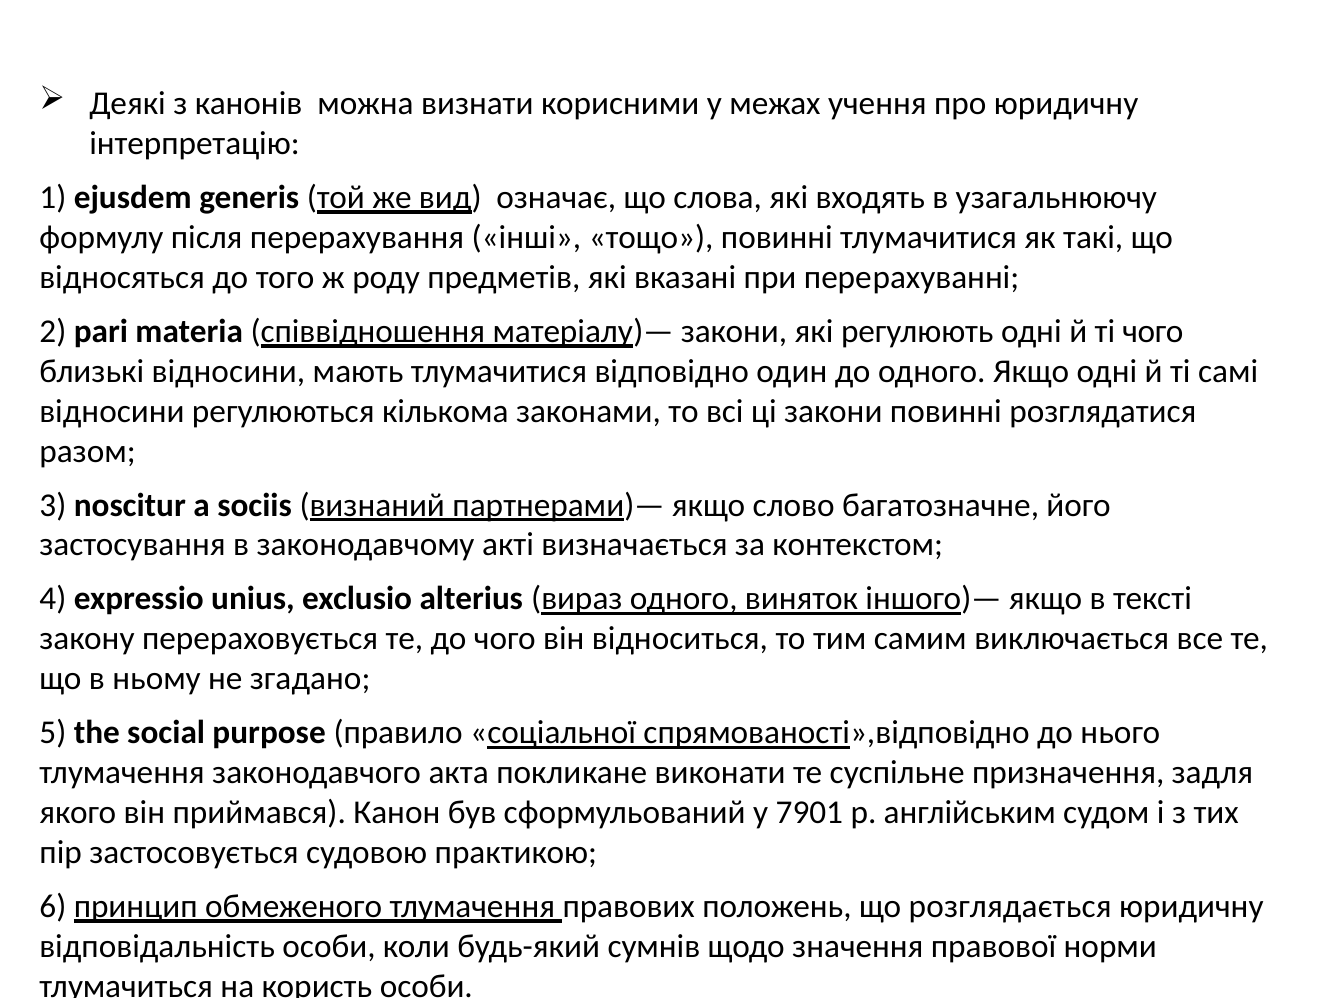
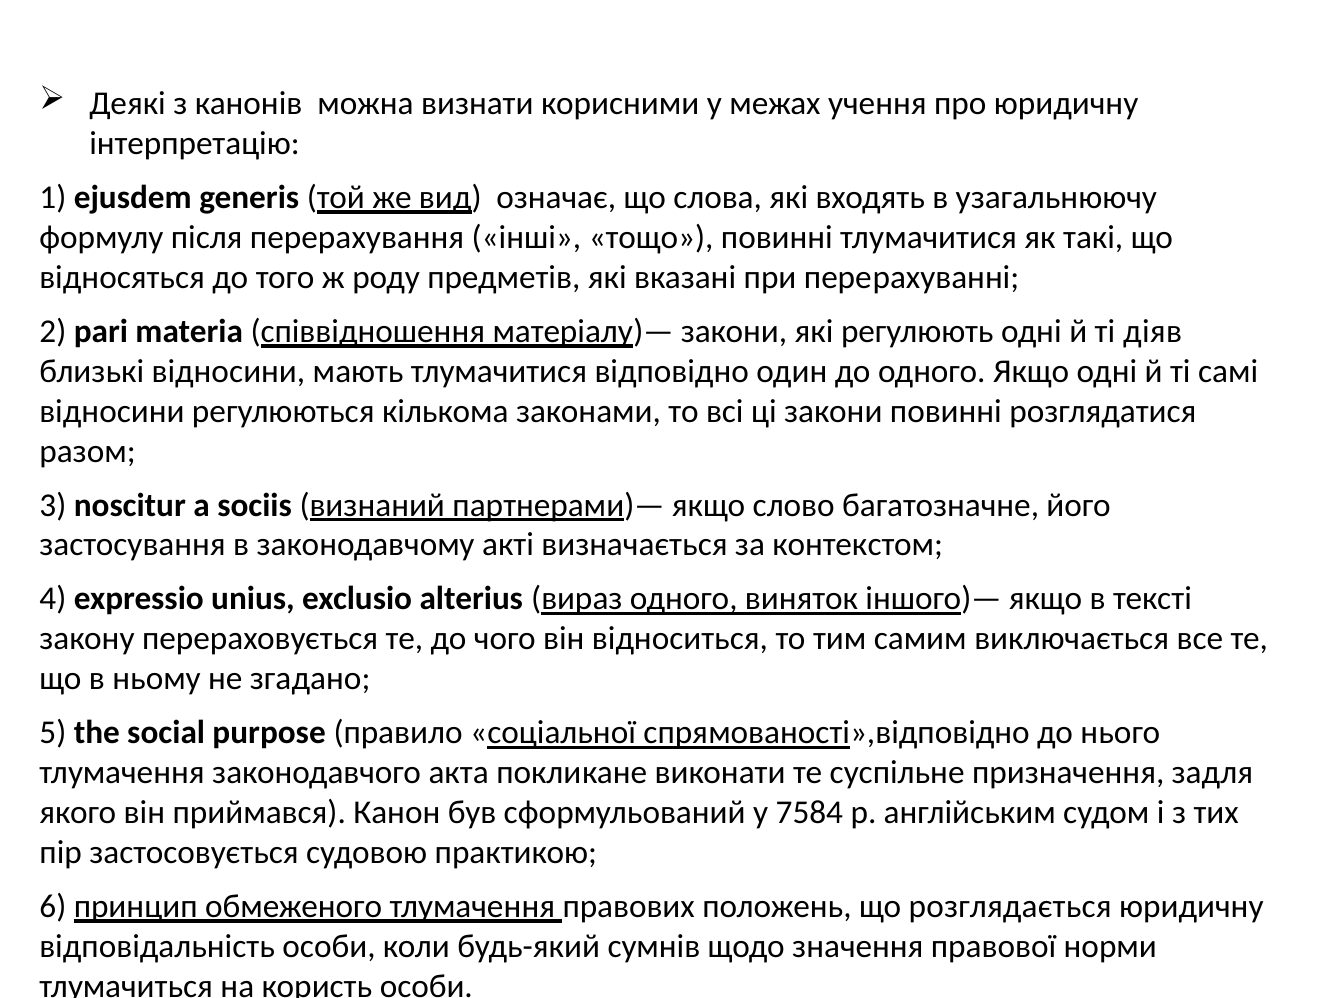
ті чого: чого -> діяв
7901: 7901 -> 7584
